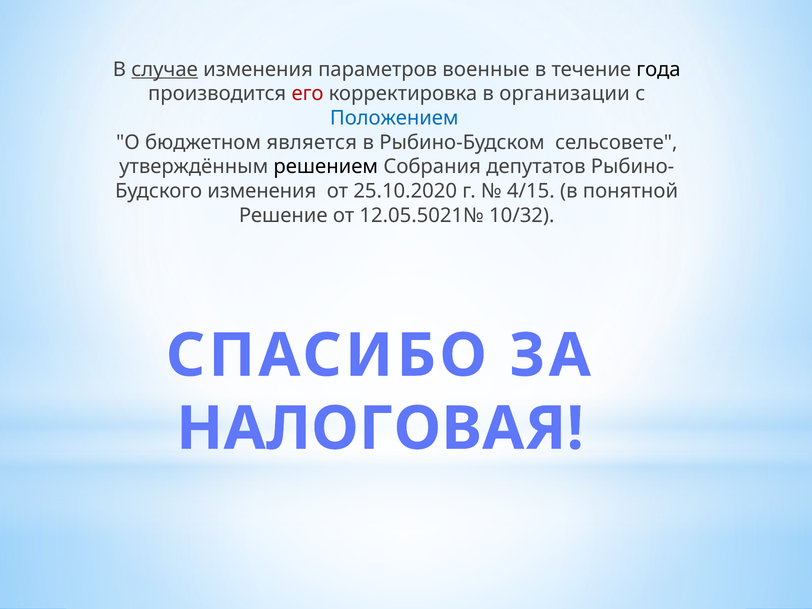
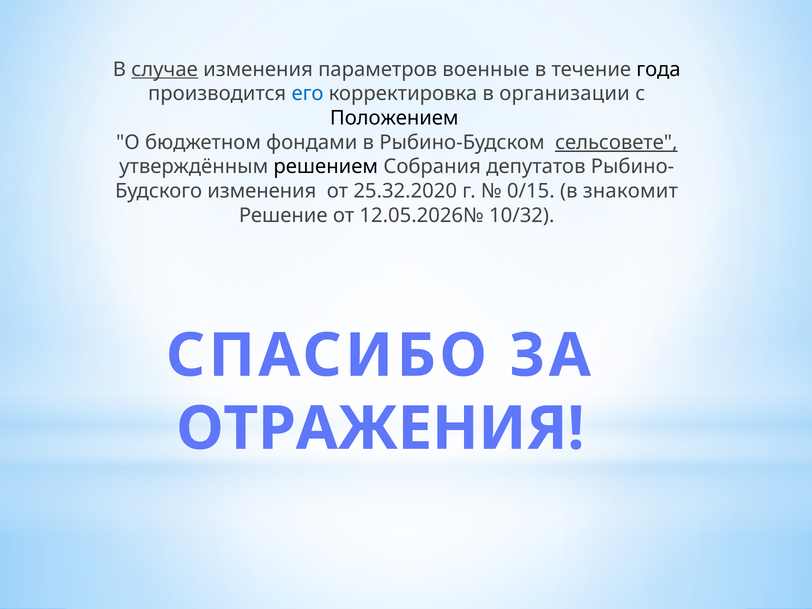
его colour: red -> blue
Положением colour: blue -> black
является: является -> фондами
сельсовете underline: none -> present
25.10.2020: 25.10.2020 -> 25.32.2020
4/15: 4/15 -> 0/15
понятной: понятной -> знакомит
12.05.5021№: 12.05.5021№ -> 12.05.2026№
НАЛОГОВАЯ: НАЛОГОВАЯ -> ОТРАЖЕНИЯ
